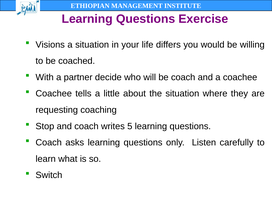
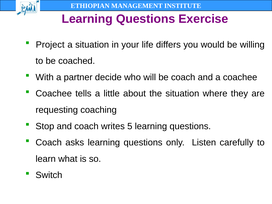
Visions: Visions -> Project
